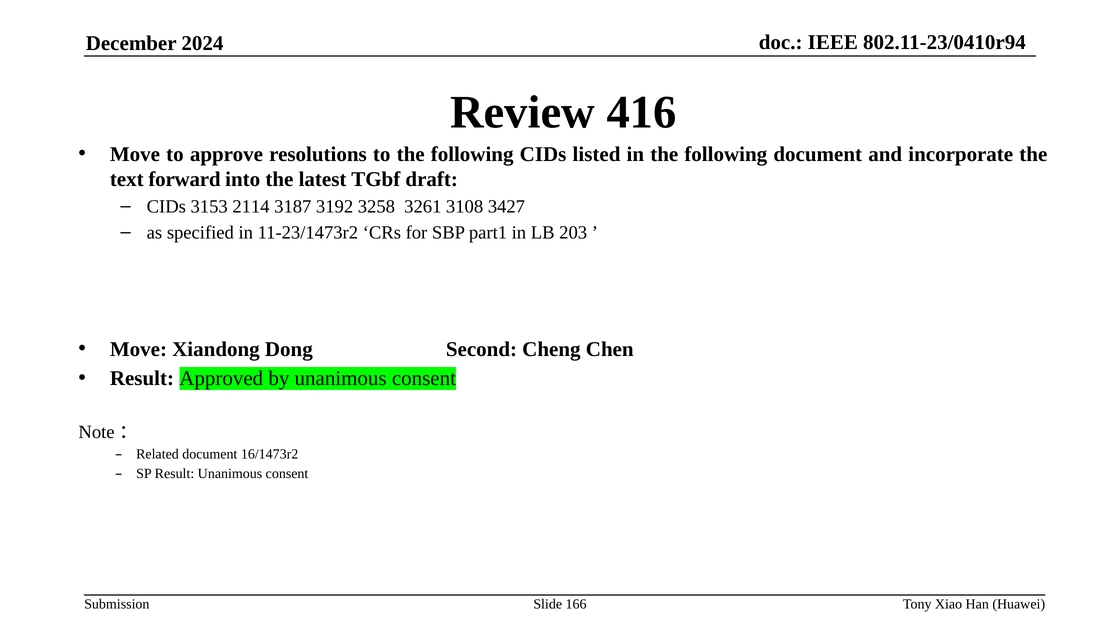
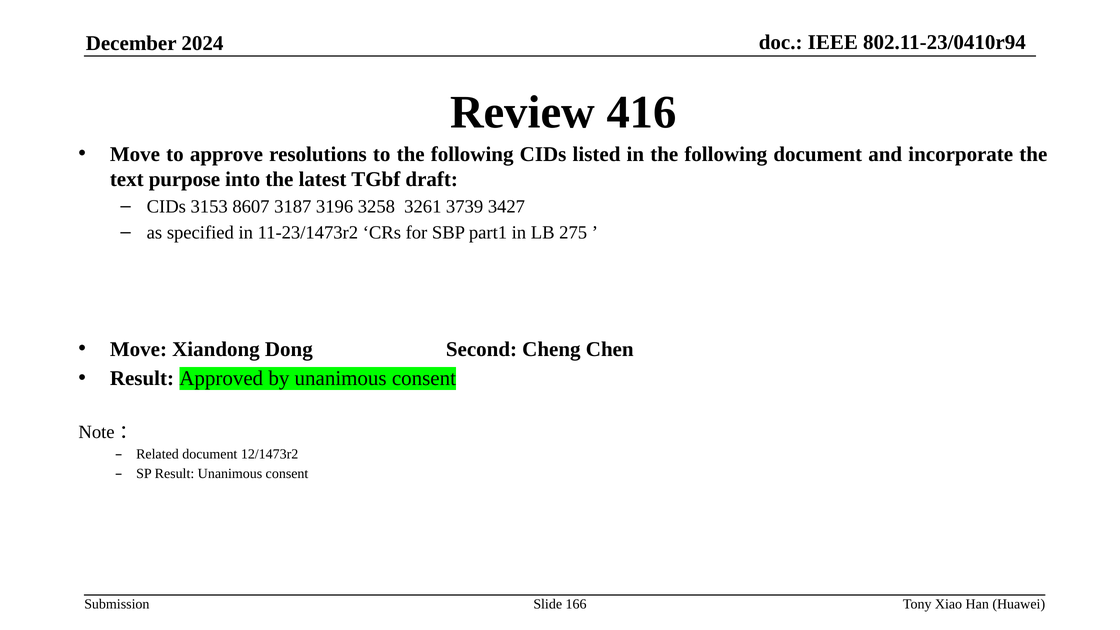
forward: forward -> purpose
2114: 2114 -> 8607
3192: 3192 -> 3196
3108: 3108 -> 3739
203: 203 -> 275
16/1473r2: 16/1473r2 -> 12/1473r2
